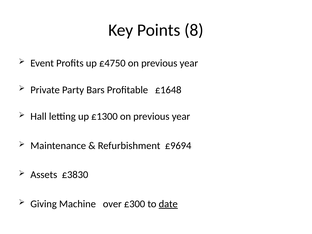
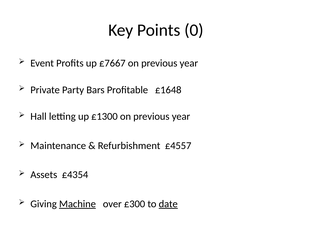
8: 8 -> 0
£4750: £4750 -> £7667
£9694: £9694 -> £4557
£3830: £3830 -> £4354
Machine underline: none -> present
